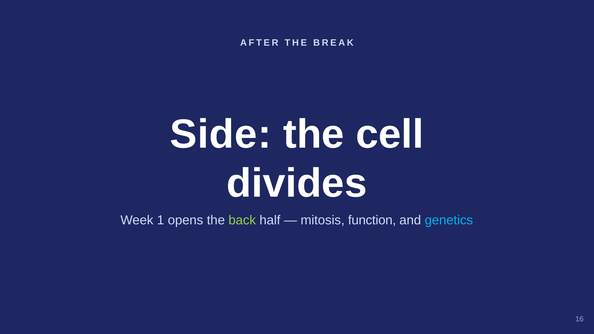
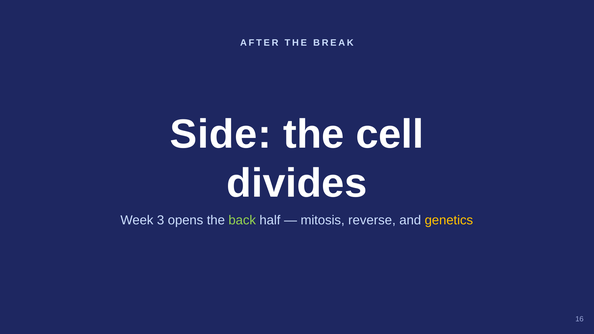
1: 1 -> 3
function: function -> reverse
genetics colour: light blue -> yellow
